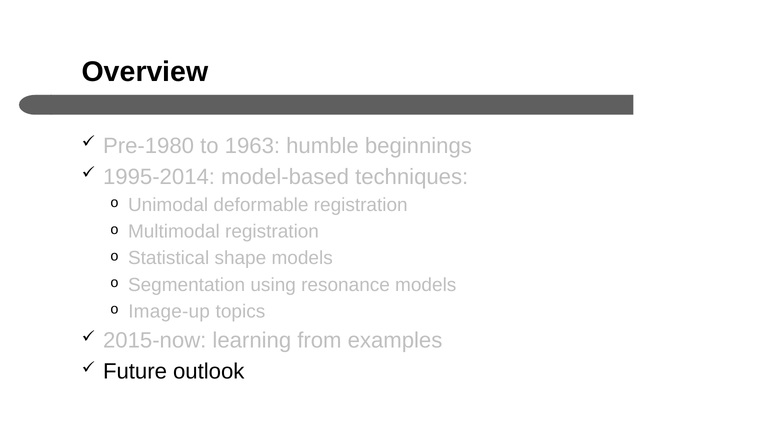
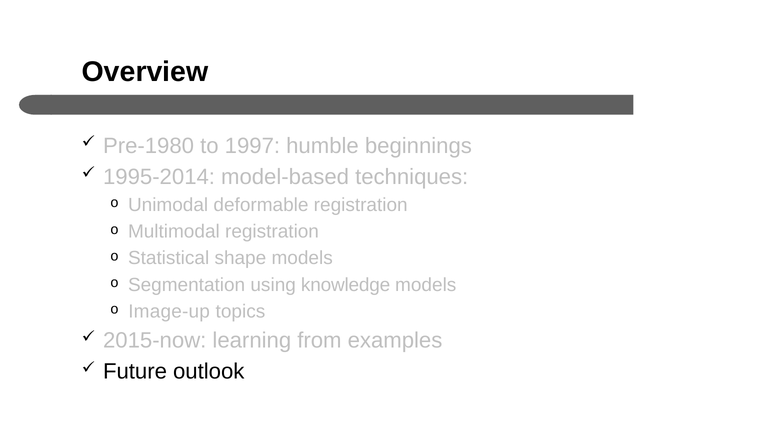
1963: 1963 -> 1997
resonance: resonance -> knowledge
